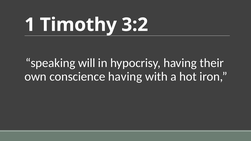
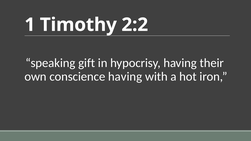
3:2: 3:2 -> 2:2
will: will -> gift
